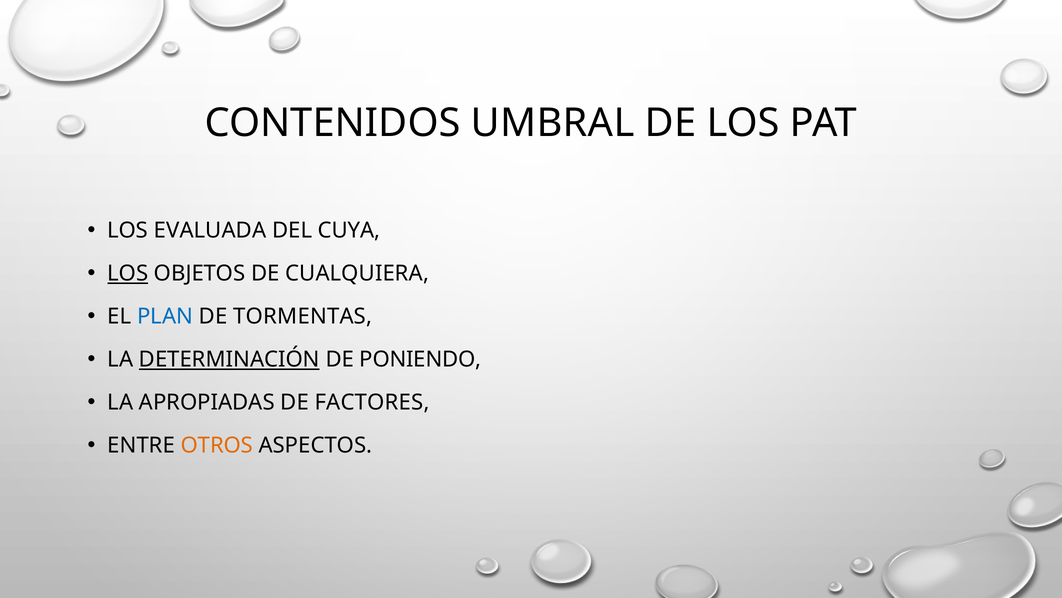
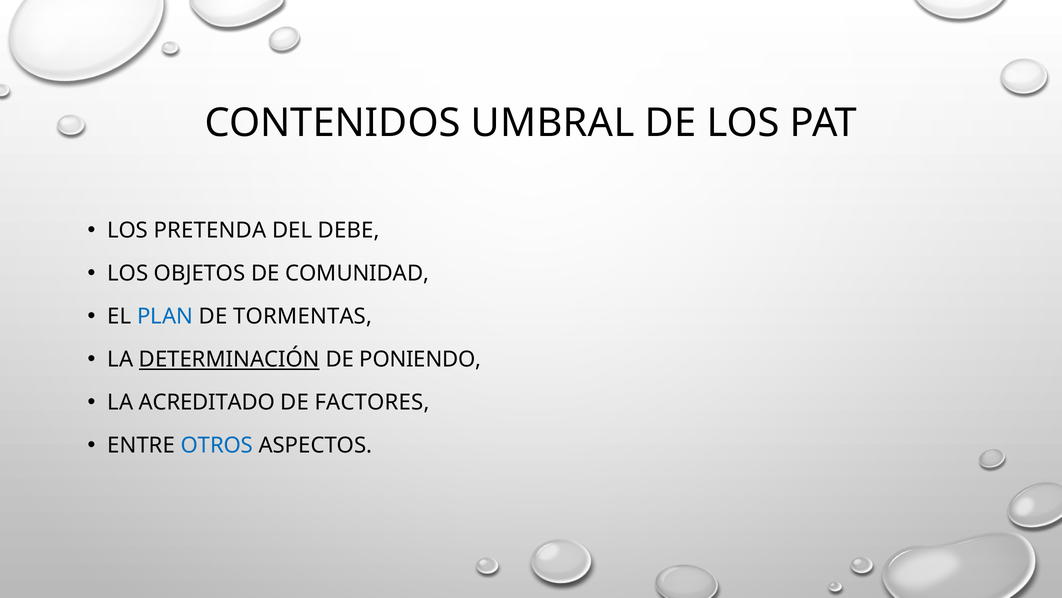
EVALUADA: EVALUADA -> PRETENDA
CUYA: CUYA -> DEBE
LOS at (128, 273) underline: present -> none
CUALQUIERA: CUALQUIERA -> COMUNIDAD
APROPIADAS: APROPIADAS -> ACREDITADO
OTROS colour: orange -> blue
